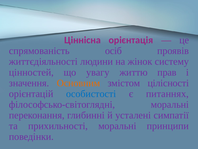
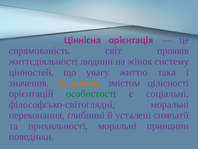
осіб: осіб -> світ
прав: прав -> така
особистості colour: blue -> green
питаннях: питаннях -> соціальні
